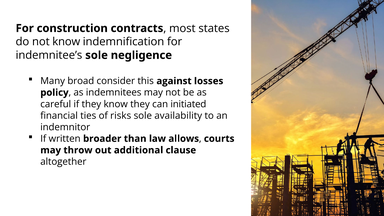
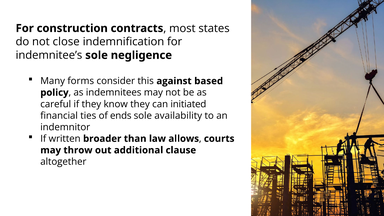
not know: know -> close
broad: broad -> forms
losses: losses -> based
risks: risks -> ends
